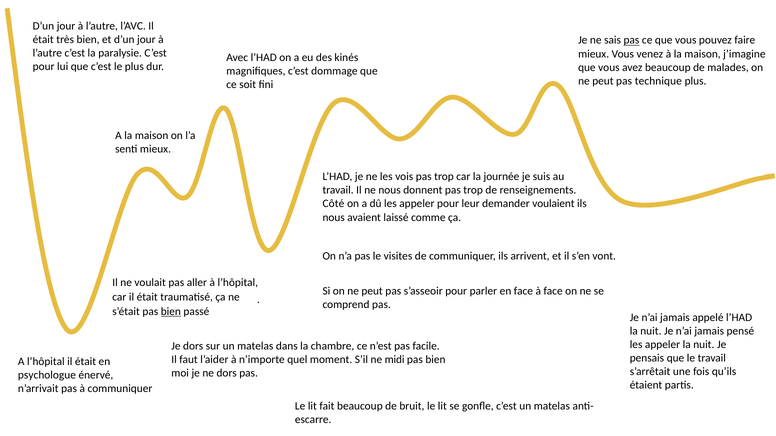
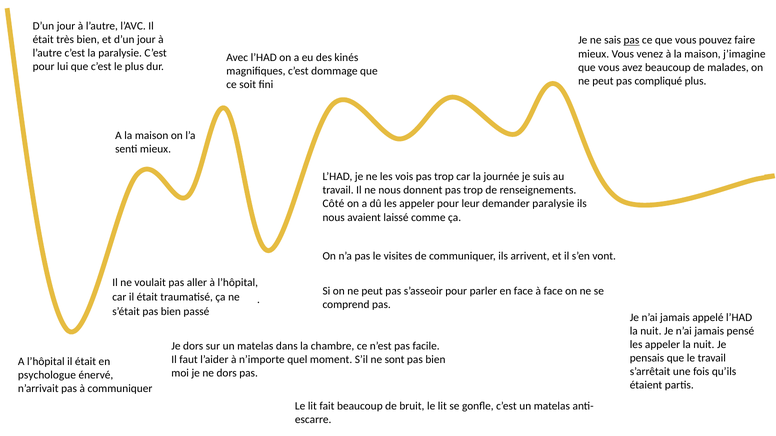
technique: technique -> compliqué
demander voulaient: voulaient -> paralysie
bien at (171, 312) underline: present -> none
midi: midi -> sont
